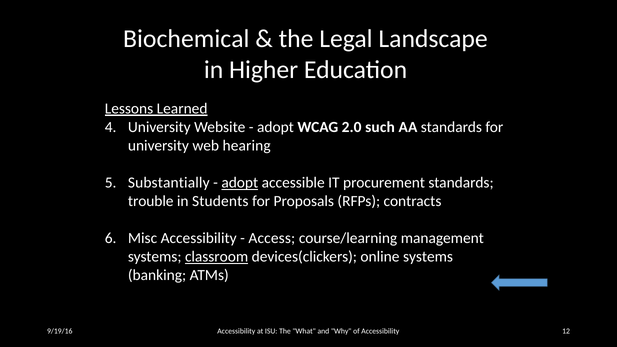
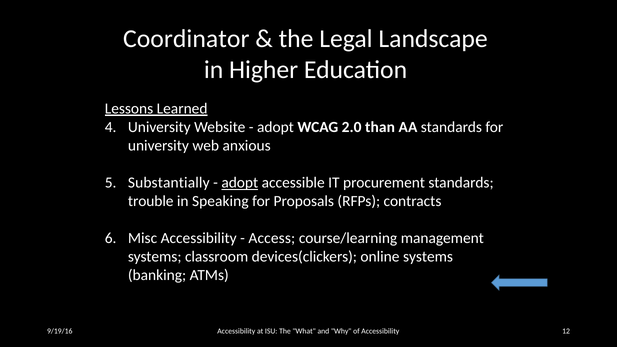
Biochemical: Biochemical -> Coordinator
such: such -> than
hearing: hearing -> anxious
Students: Students -> Speaking
classroom underline: present -> none
